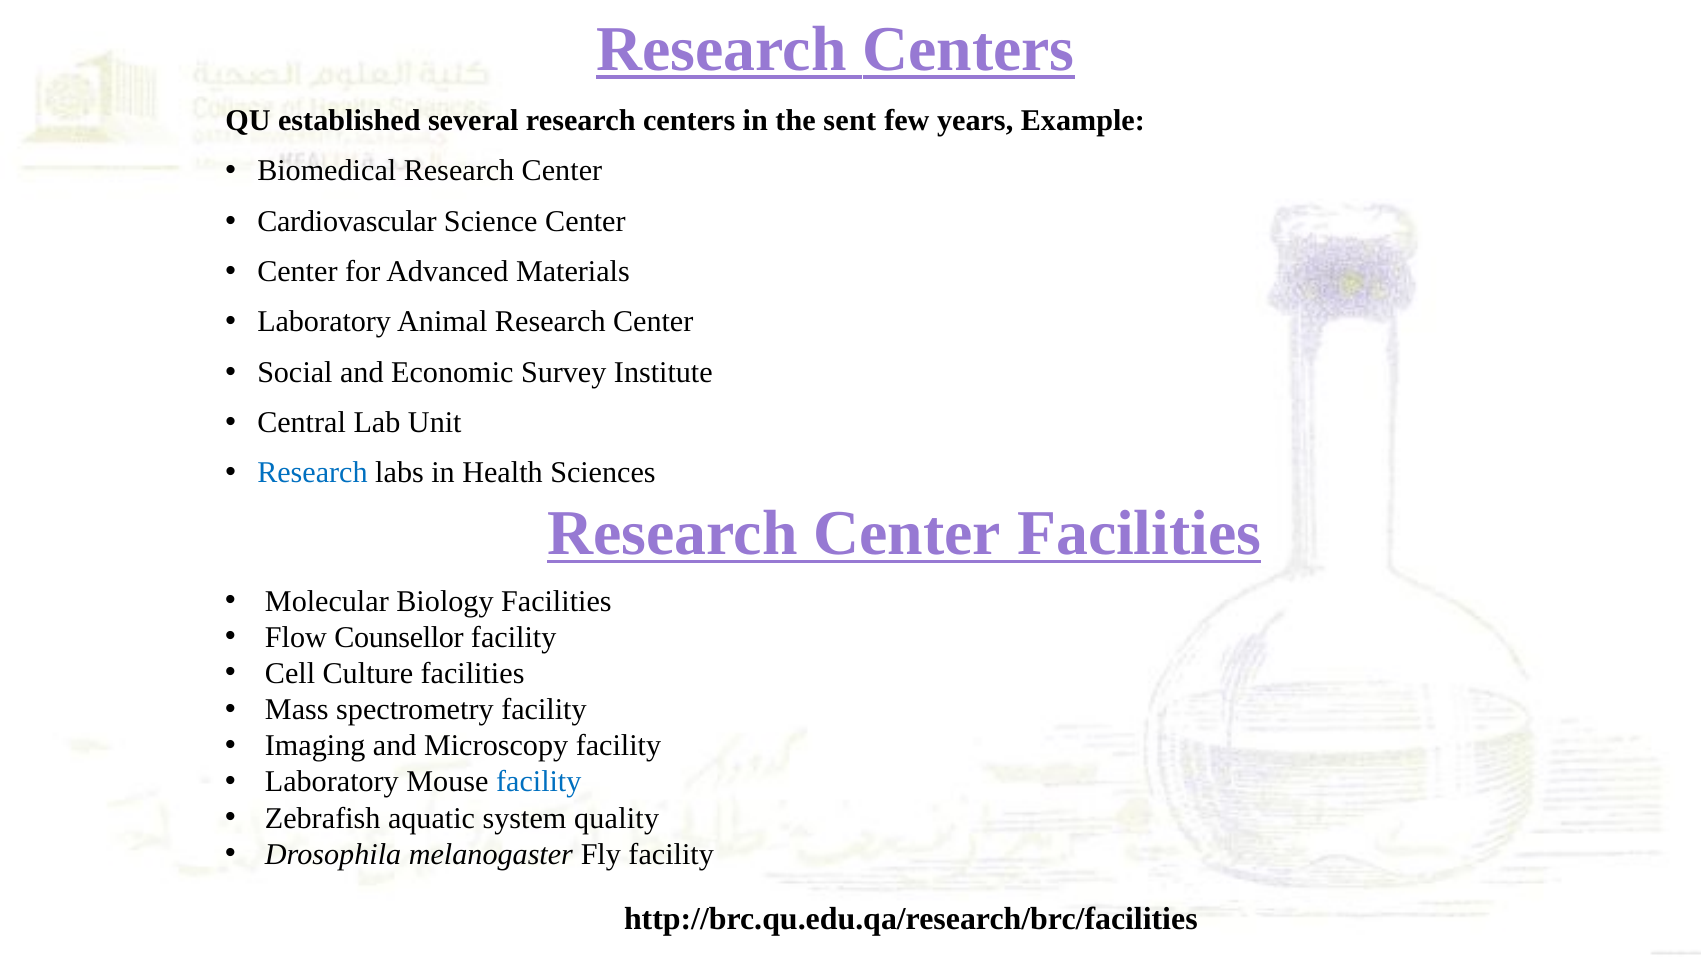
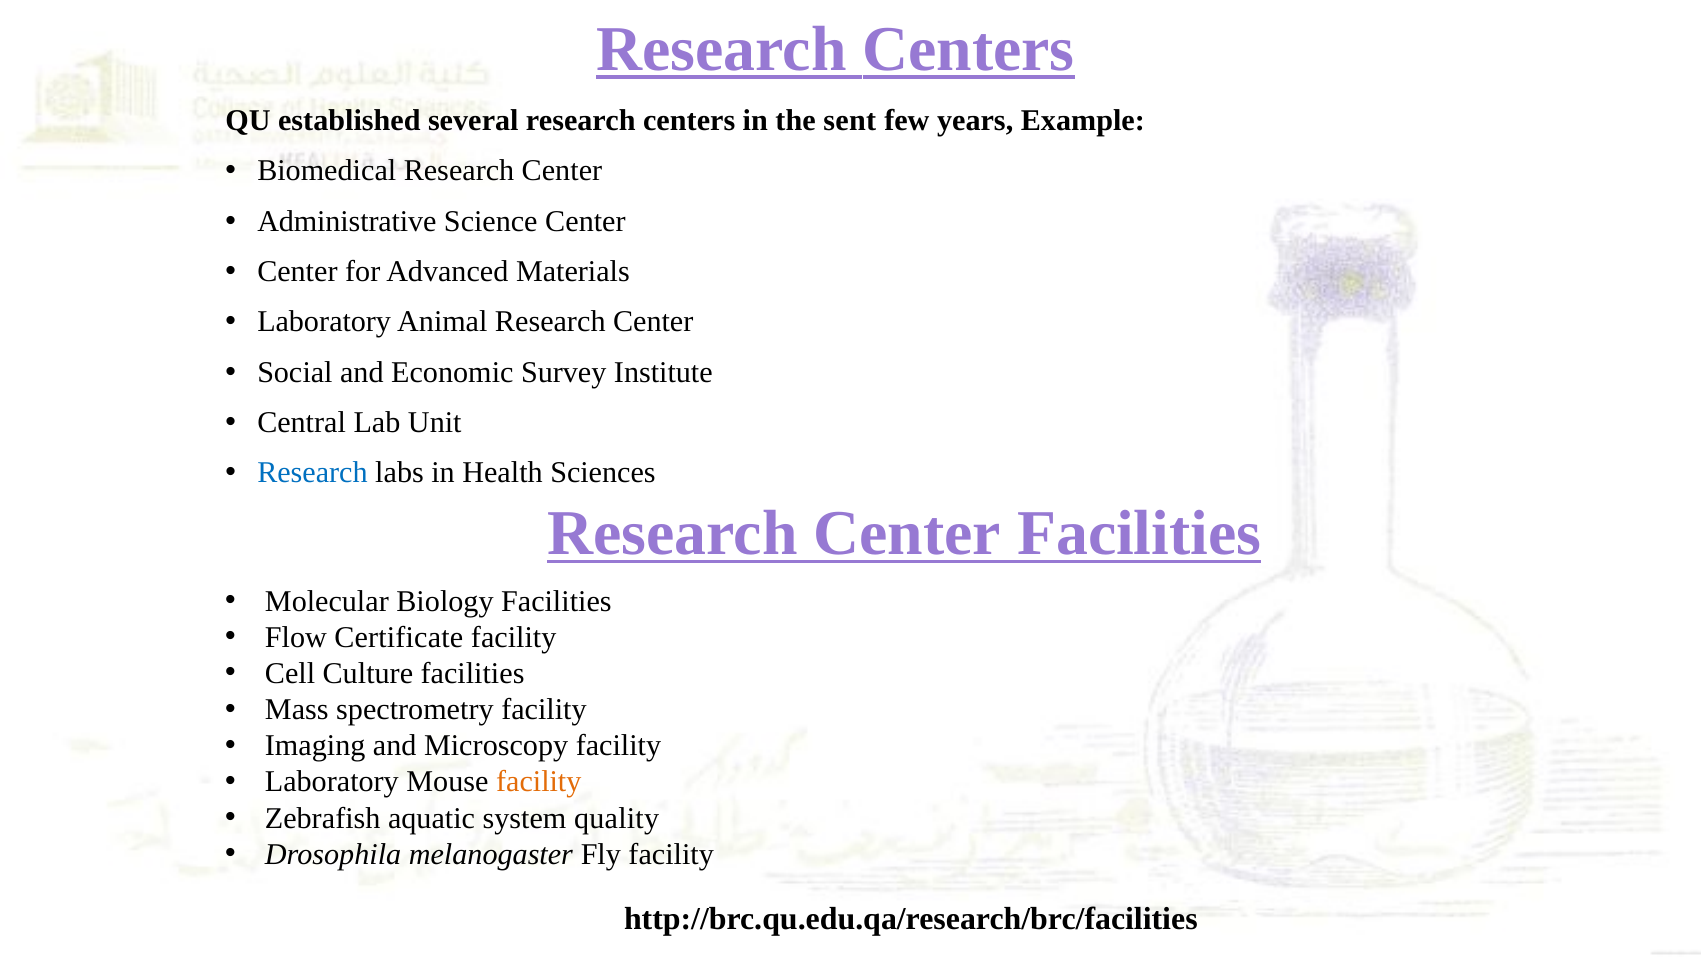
Cardiovascular: Cardiovascular -> Administrative
Counsellor: Counsellor -> Certificate
facility at (539, 782) colour: blue -> orange
